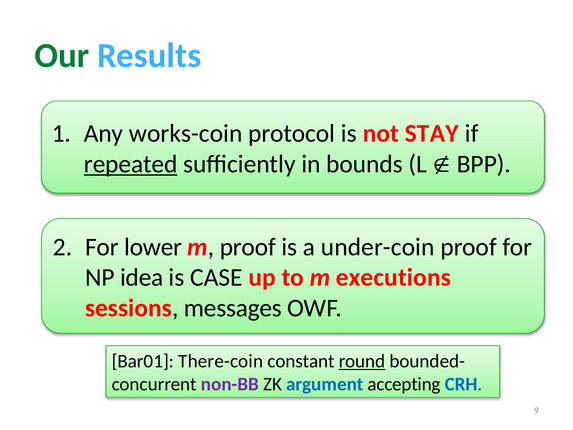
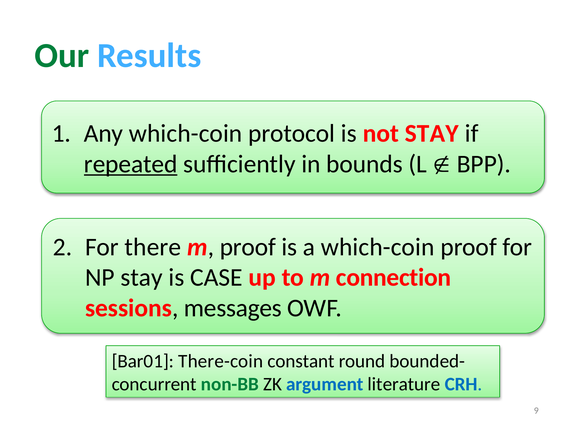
Any works-coin: works-coin -> which-coin
lower: lower -> there
a under-coin: under-coin -> which-coin
NP idea: idea -> stay
executions: executions -> connection
round underline: present -> none
non-BB colour: purple -> green
accepting: accepting -> literature
